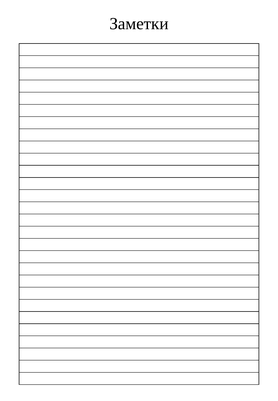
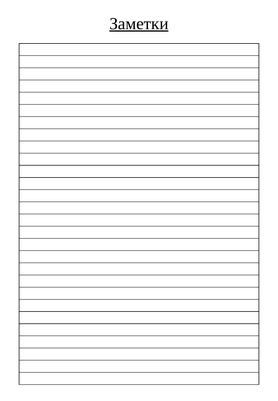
Заметки underline: none -> present
